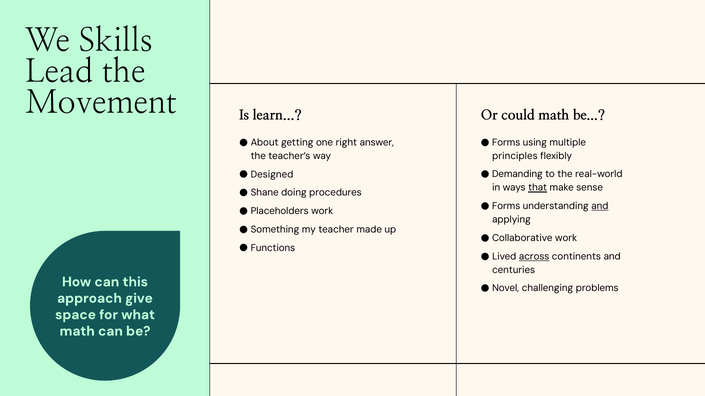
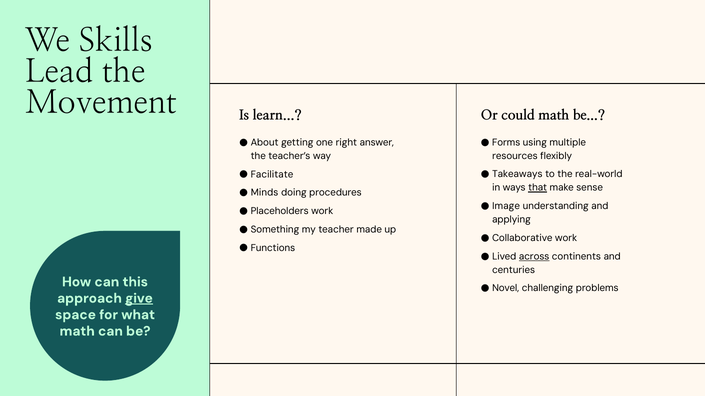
principles: principles -> resources
Designed: Designed -> Facilitate
Demanding: Demanding -> Takeaways
Shane: Shane -> Minds
Forms at (506, 206): Forms -> Image
and at (600, 206) underline: present -> none
give underline: none -> present
